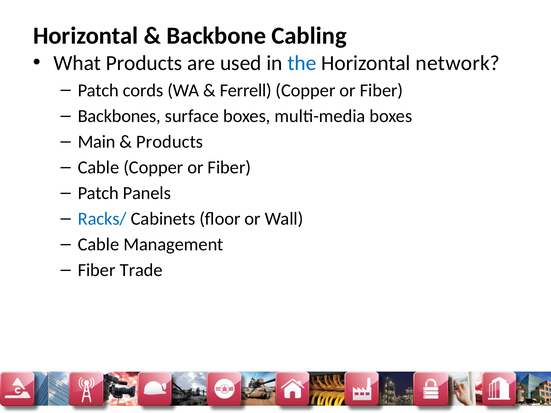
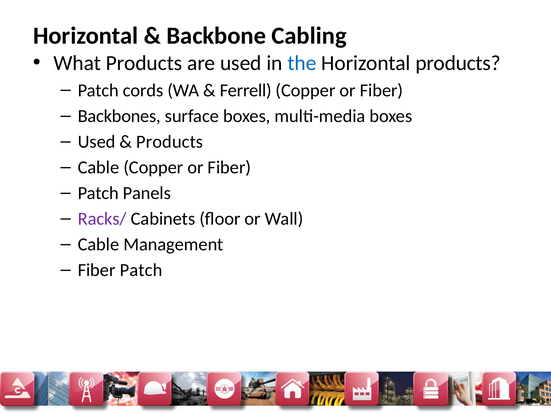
Horizontal network: network -> products
Main at (97, 142): Main -> Used
Racks/ colour: blue -> purple
Fiber Trade: Trade -> Patch
